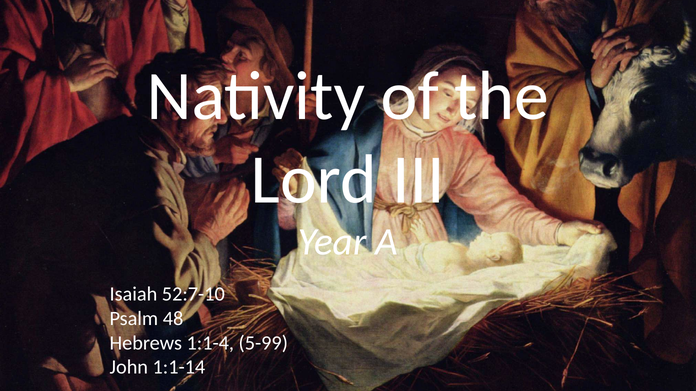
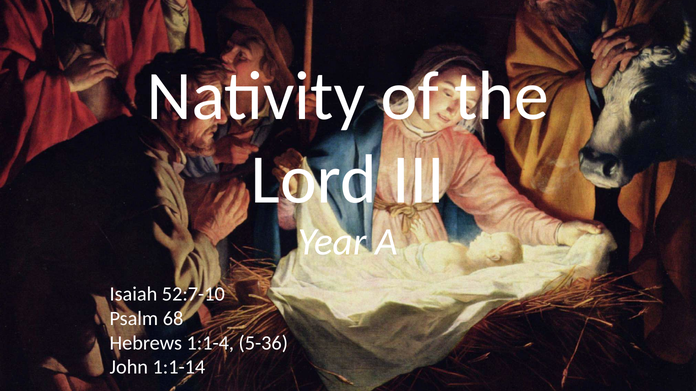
48: 48 -> 68
5-99: 5-99 -> 5-36
